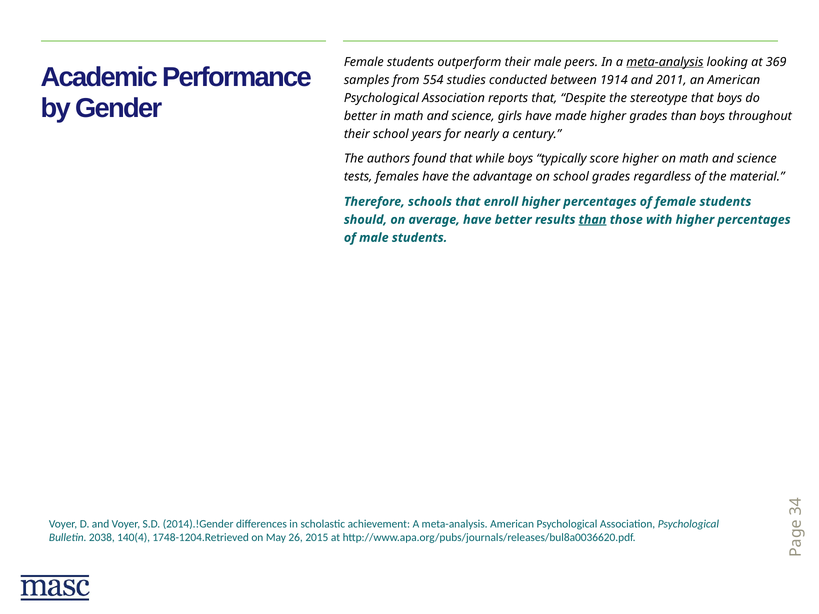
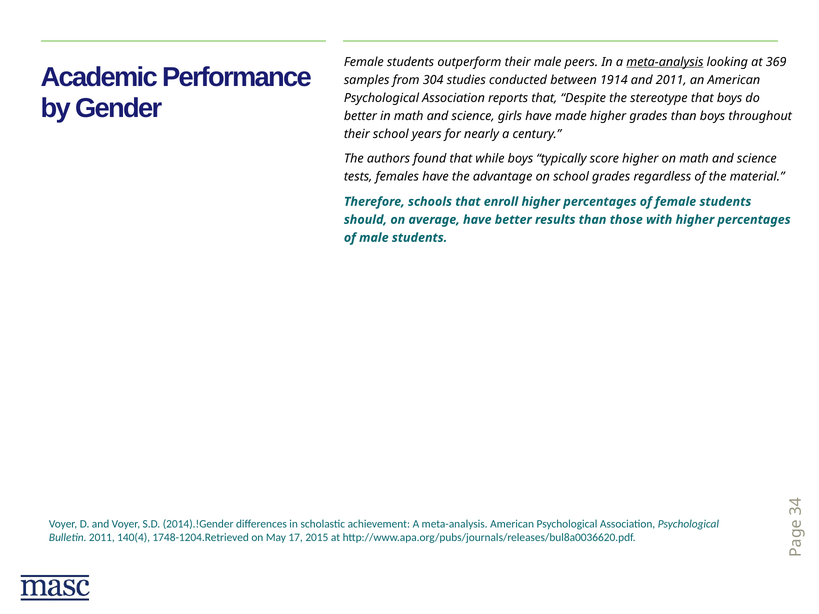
554: 554 -> 304
than at (593, 220) underline: present -> none
Bulletin 2038: 2038 -> 2011
26: 26 -> 17
